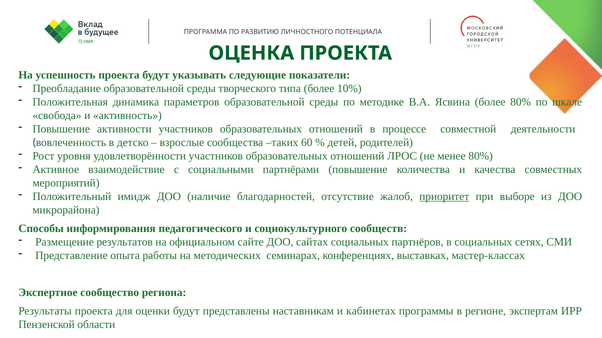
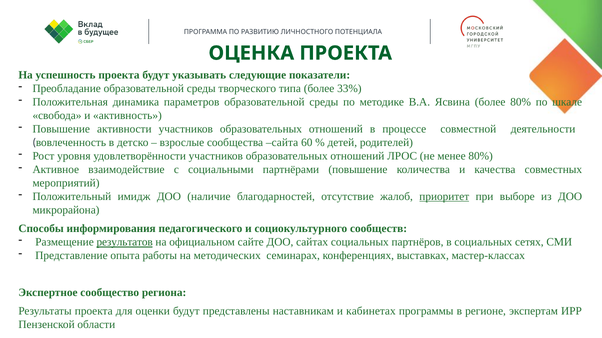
10%: 10% -> 33%
таких: таких -> сайта
результатов underline: none -> present
